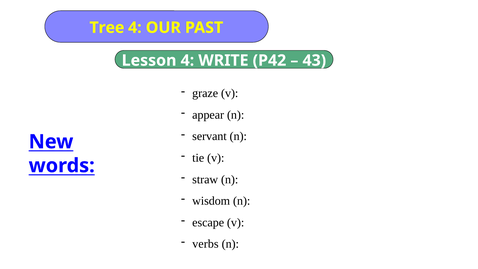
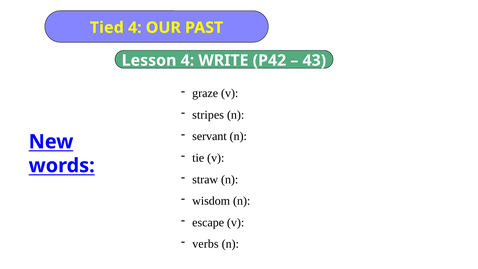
Tree: Tree -> Tied
appear: appear -> stripes
